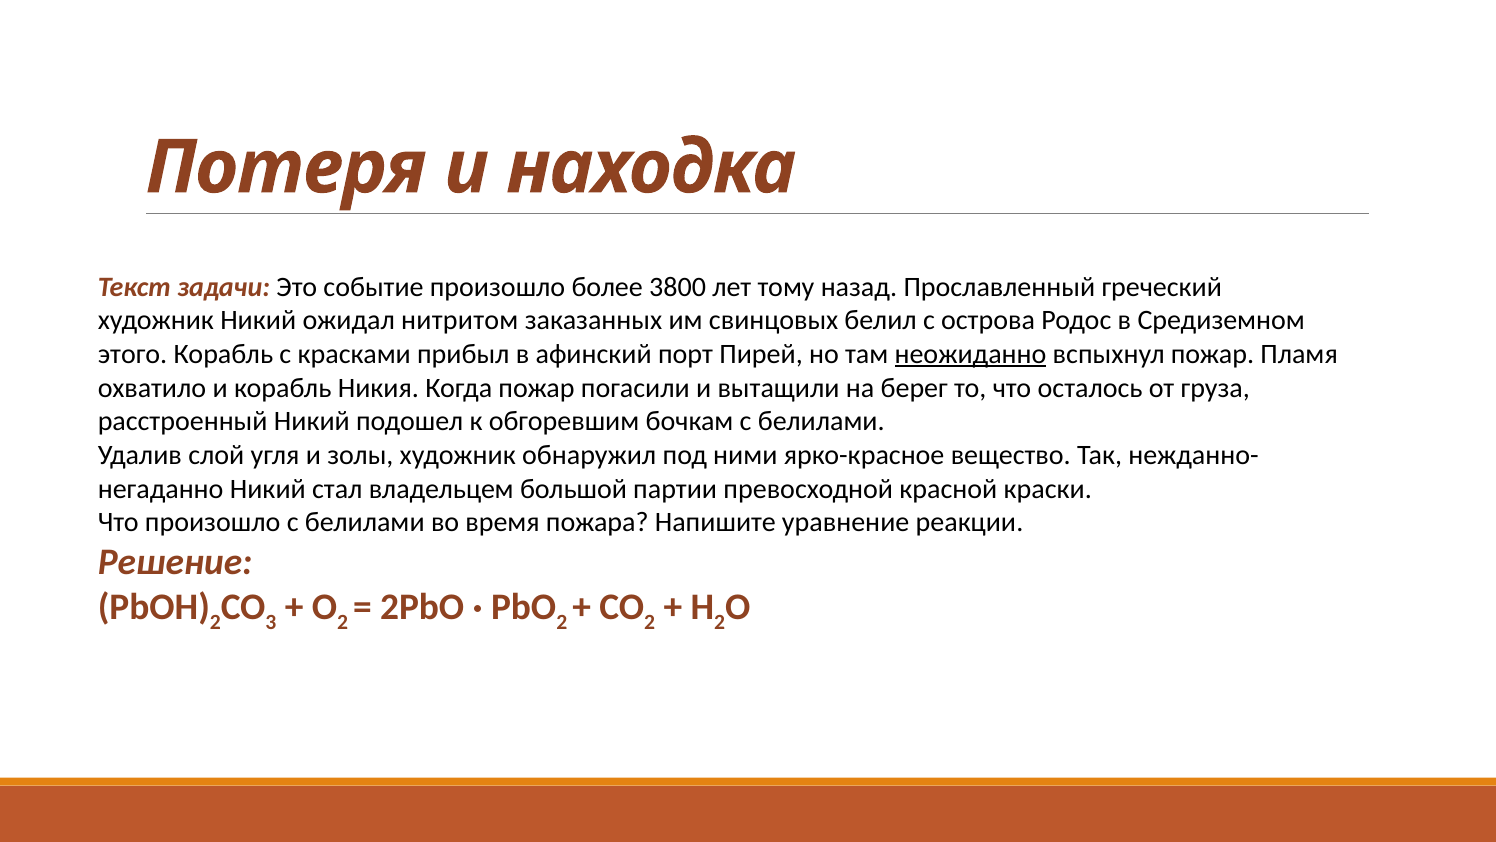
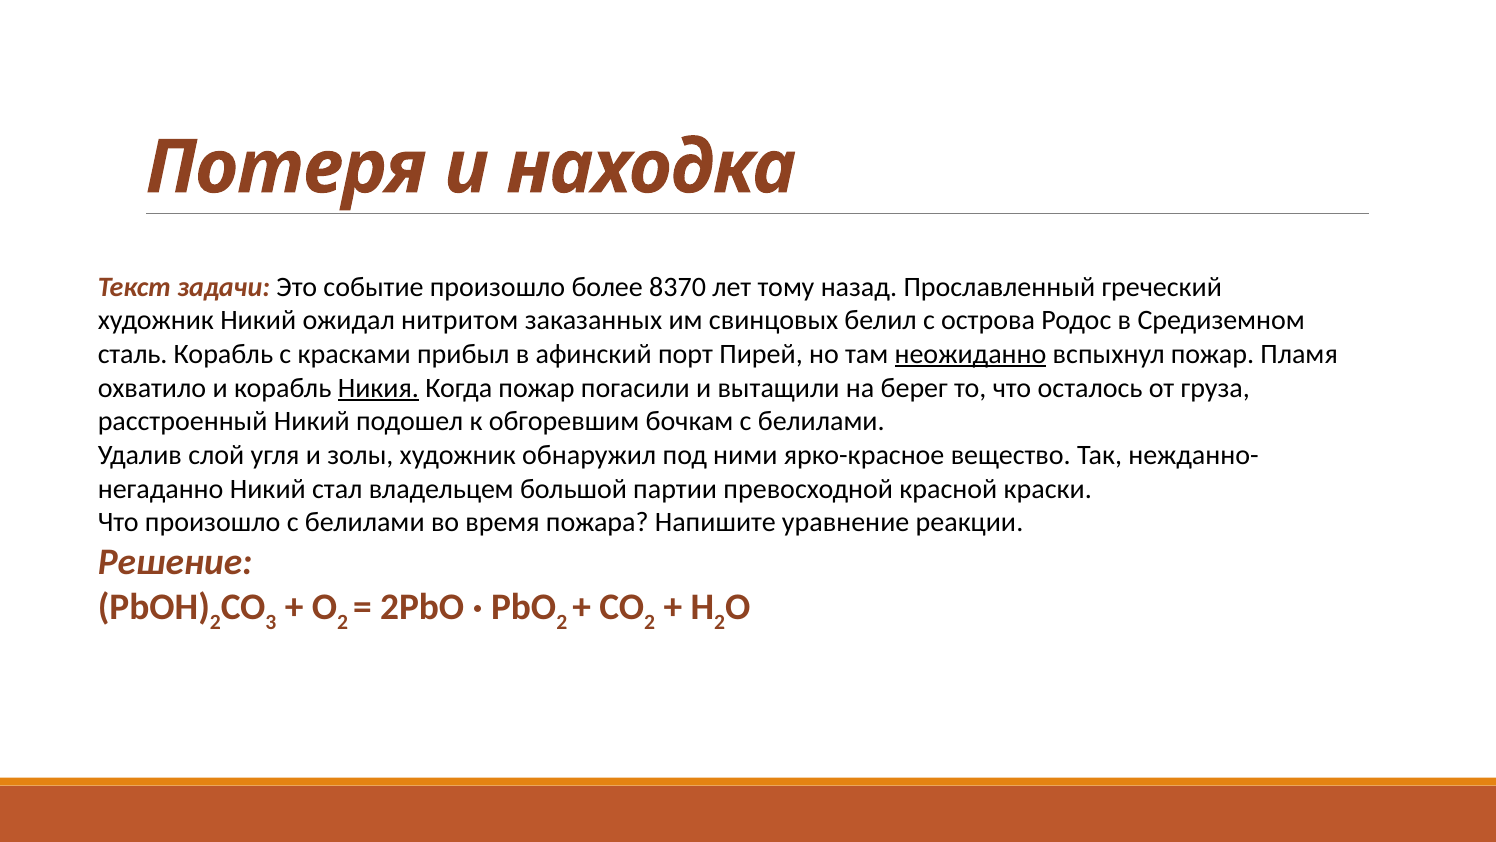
3800: 3800 -> 8370
этого: этого -> сталь
Никия underline: none -> present
